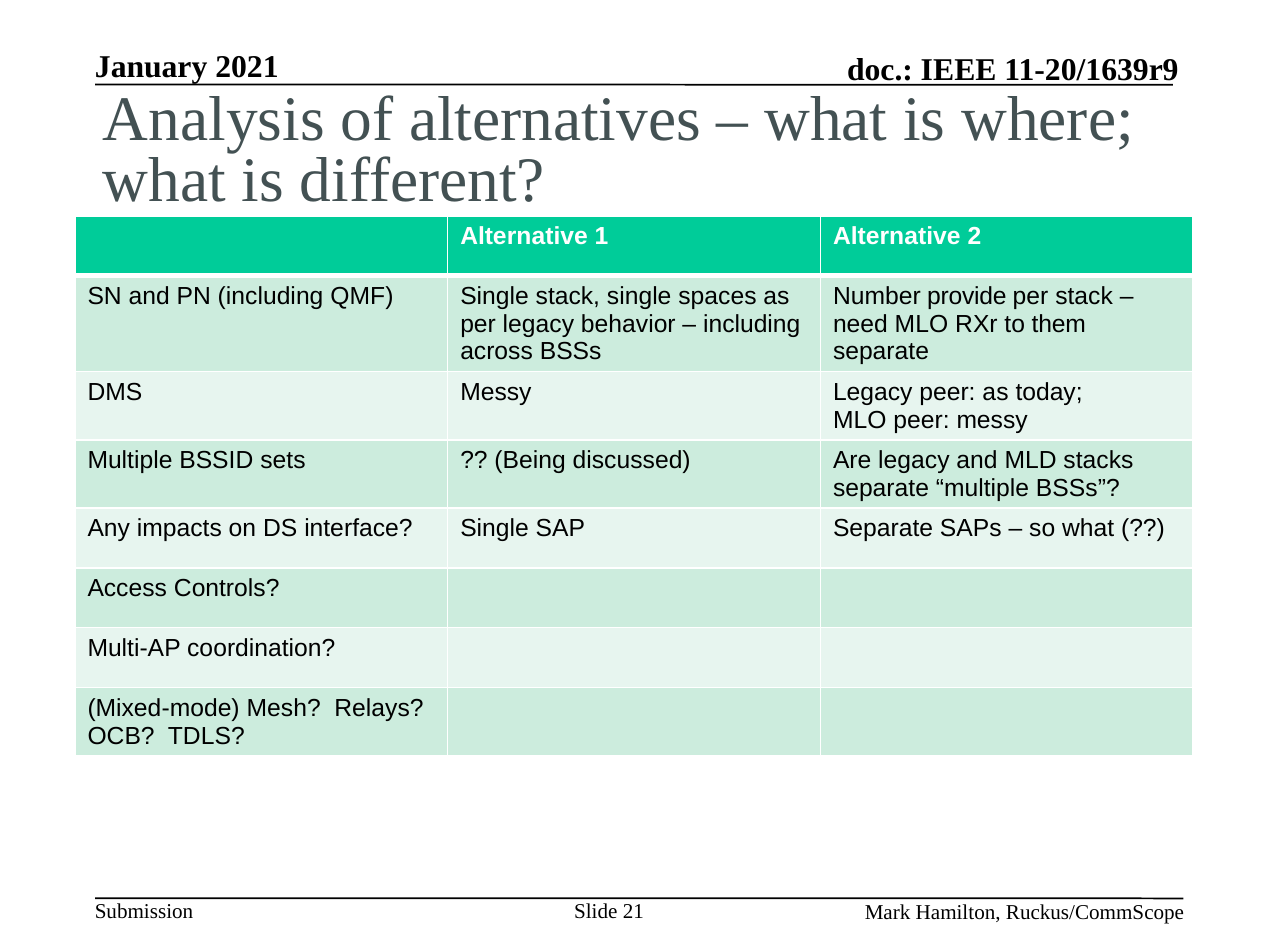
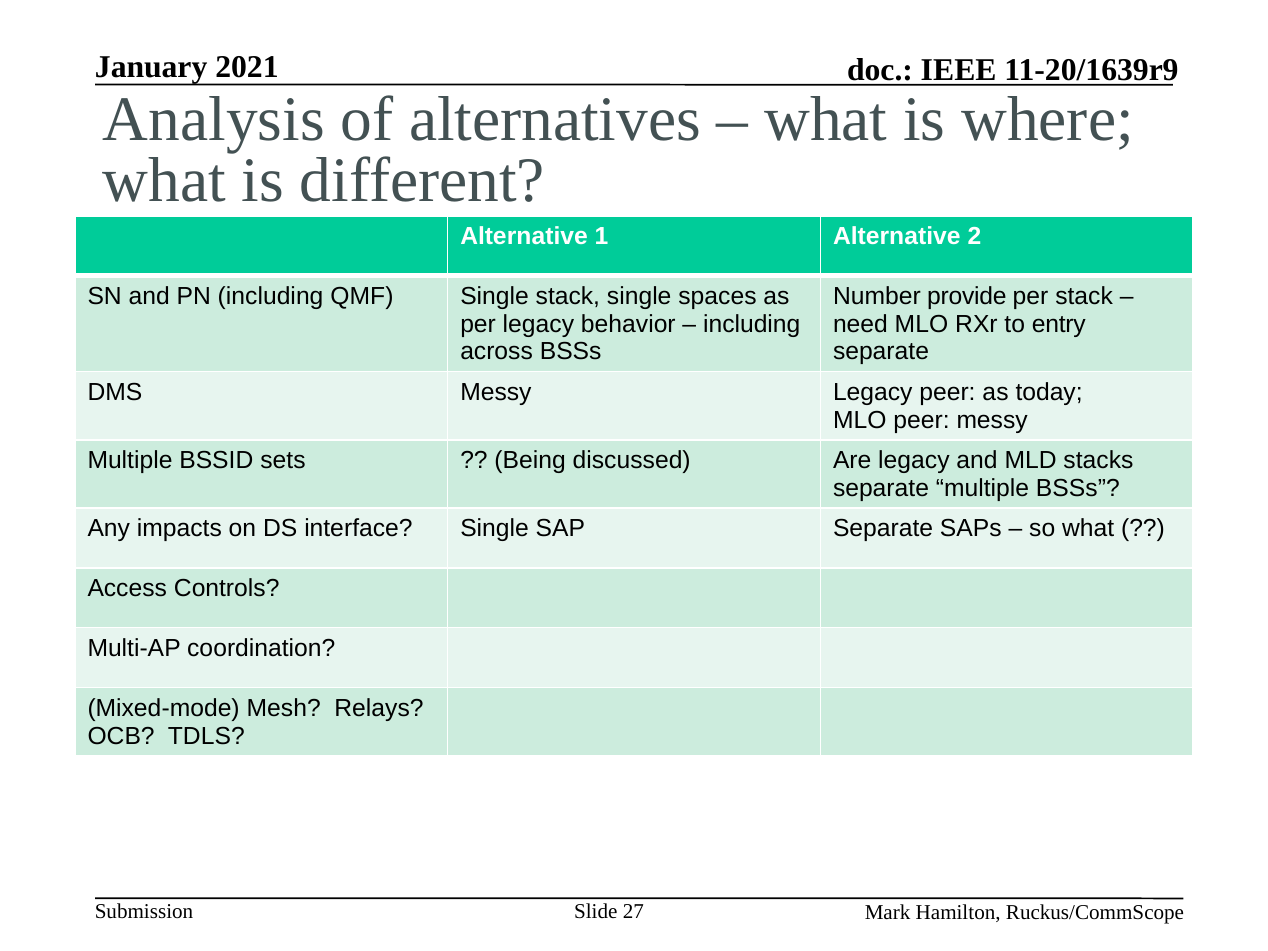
them: them -> entry
21: 21 -> 27
